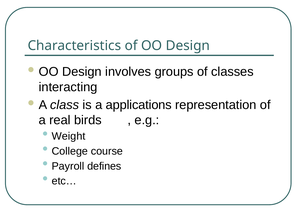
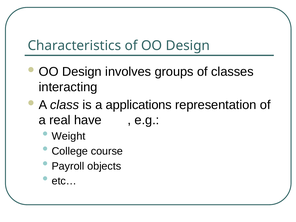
birds: birds -> have
defines: defines -> objects
